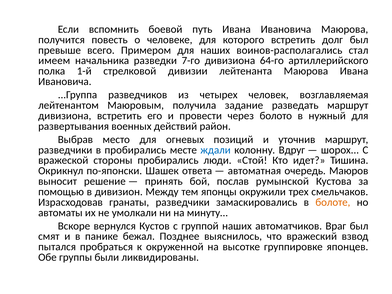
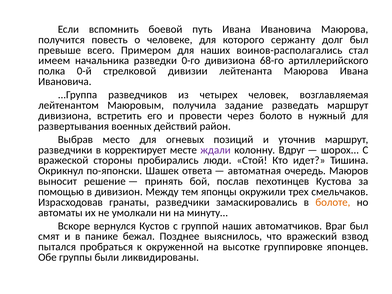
которого встретить: встретить -> сержанту
7-го: 7-го -> 0-го
64-го: 64-го -> 68-го
1-й: 1-й -> 0-й
в пробирались: пробирались -> корректирует
ждали colour: blue -> purple
румынской: румынской -> пехотинцев
